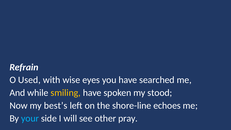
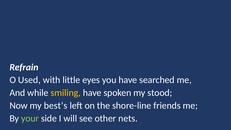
wise: wise -> little
echoes: echoes -> friends
your colour: light blue -> light green
pray: pray -> nets
